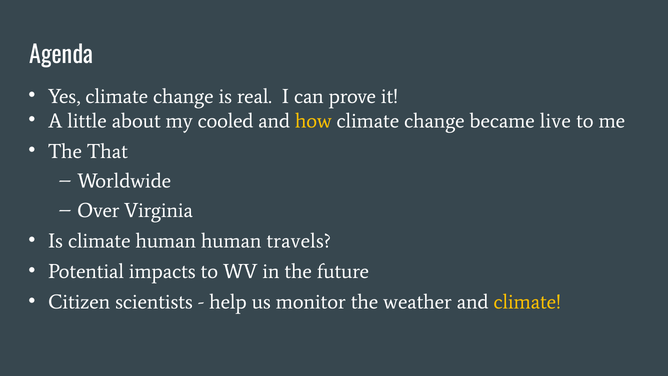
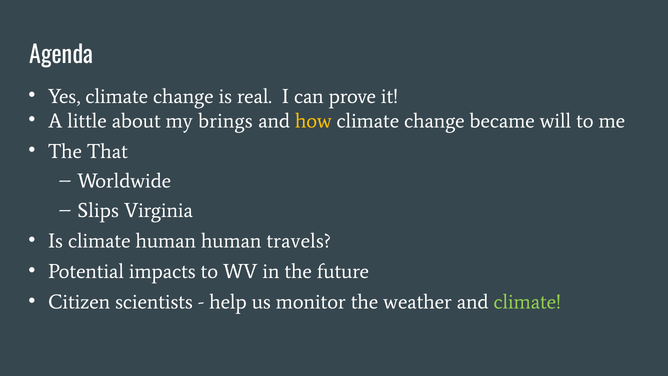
cooled: cooled -> brings
live: live -> will
Over: Over -> Slips
climate at (527, 302) colour: yellow -> light green
